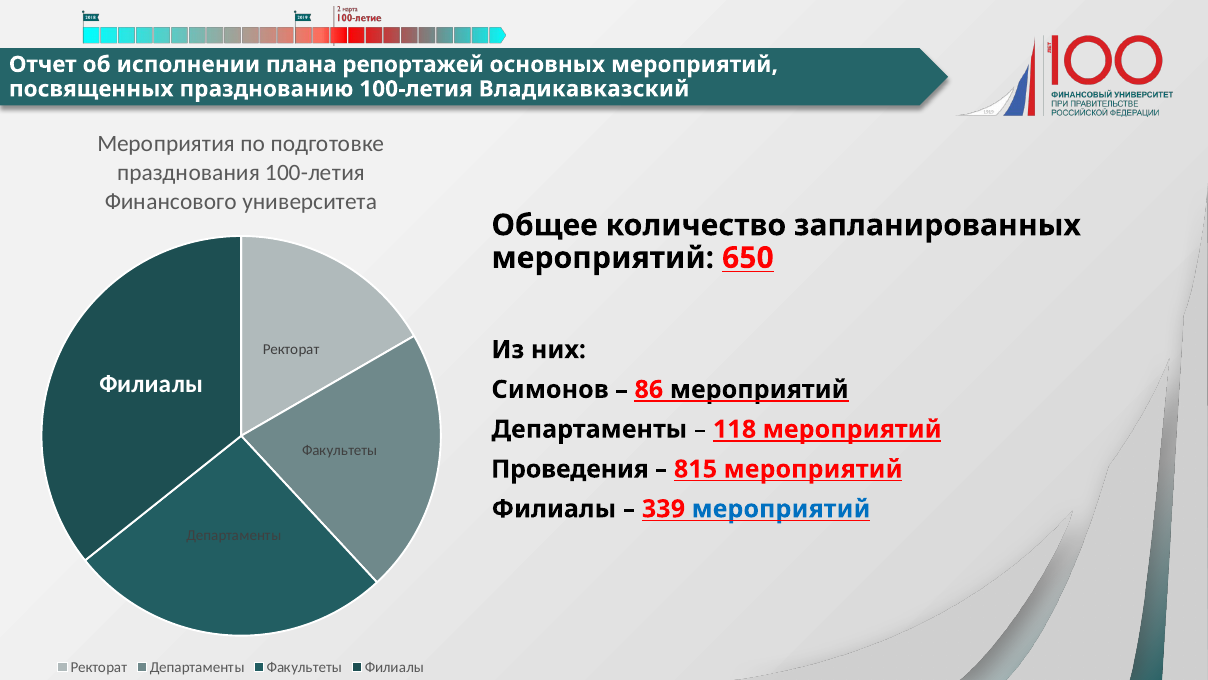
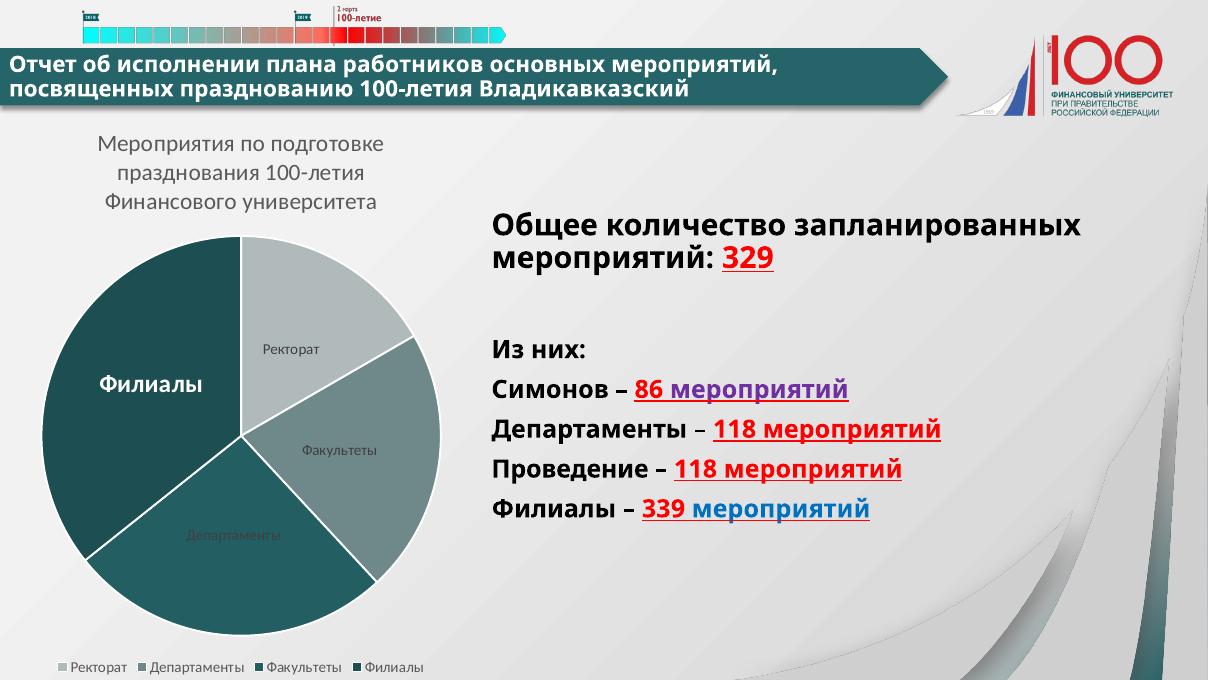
репортажей: репортажей -> работников
650: 650 -> 329
мероприятий at (759, 389) colour: black -> purple
Проведения: Проведения -> Проведение
815 at (696, 469): 815 -> 118
